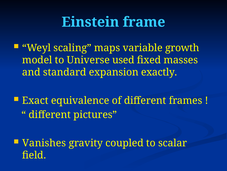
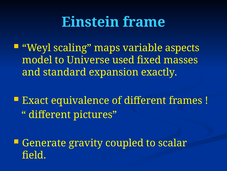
growth: growth -> aspects
Vanishes: Vanishes -> Generate
